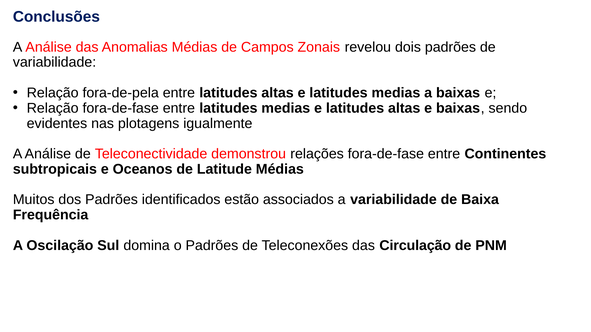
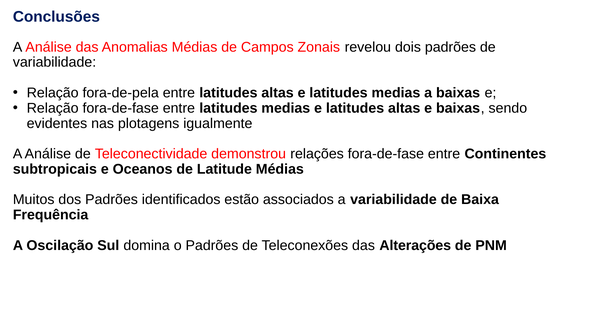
Circulação: Circulação -> Alterações
